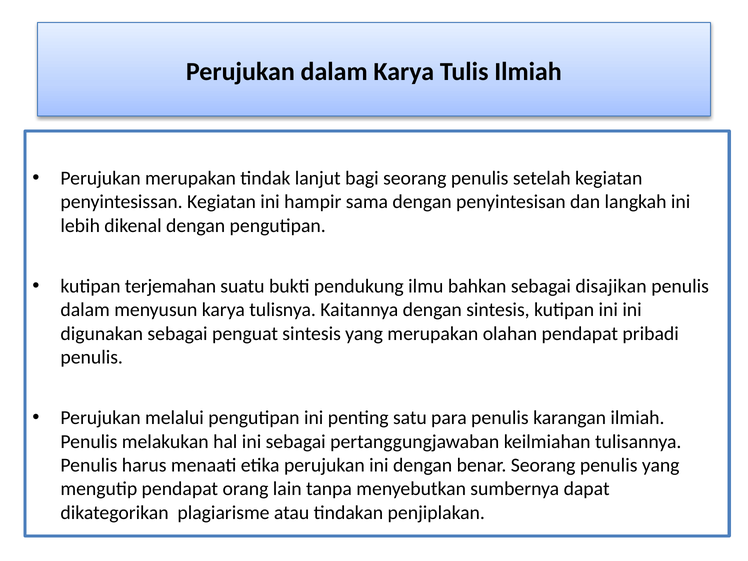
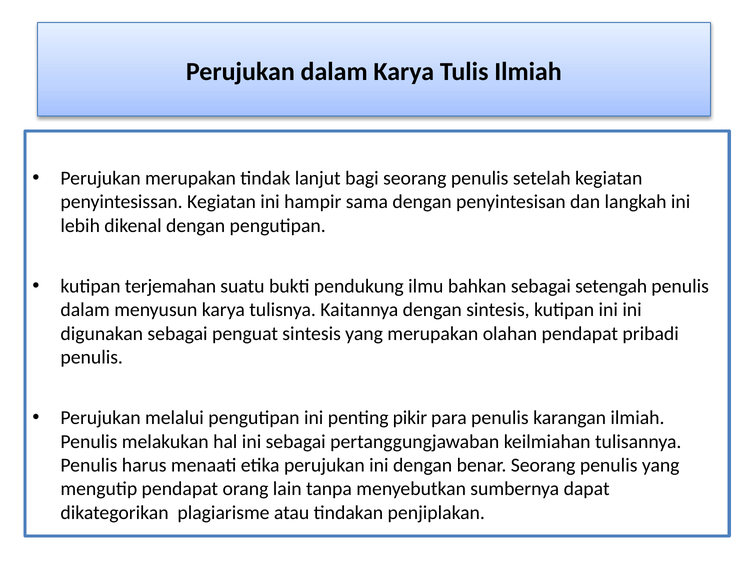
disajikan: disajikan -> setengah
satu: satu -> pikir
